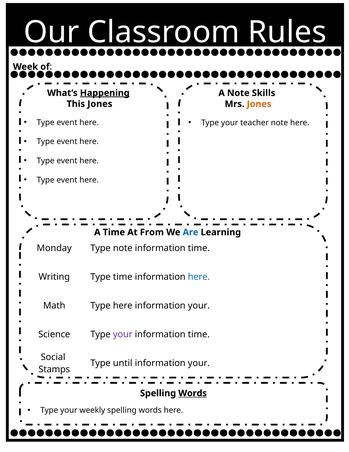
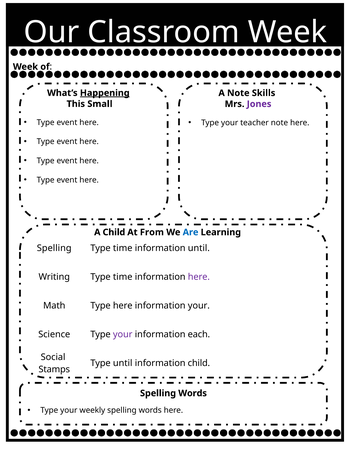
Classroom Rules: Rules -> Week
This Jones: Jones -> Small
Jones at (259, 104) colour: orange -> purple
A Time: Time -> Child
Monday at (54, 248): Monday -> Spelling
note at (123, 248): note -> time
time at (199, 248): time -> until
here at (199, 277) colour: blue -> purple
time at (199, 334): time -> each
your at (199, 363): your -> child
Words at (193, 393) underline: present -> none
